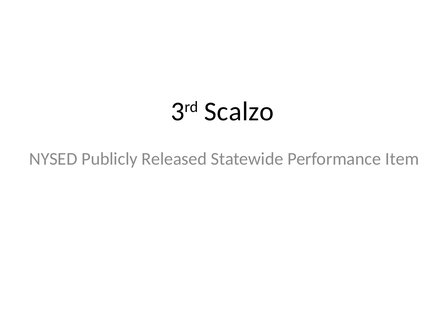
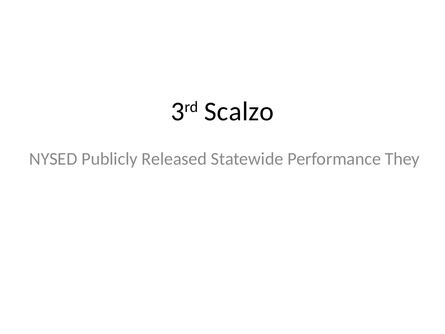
Item: Item -> They
